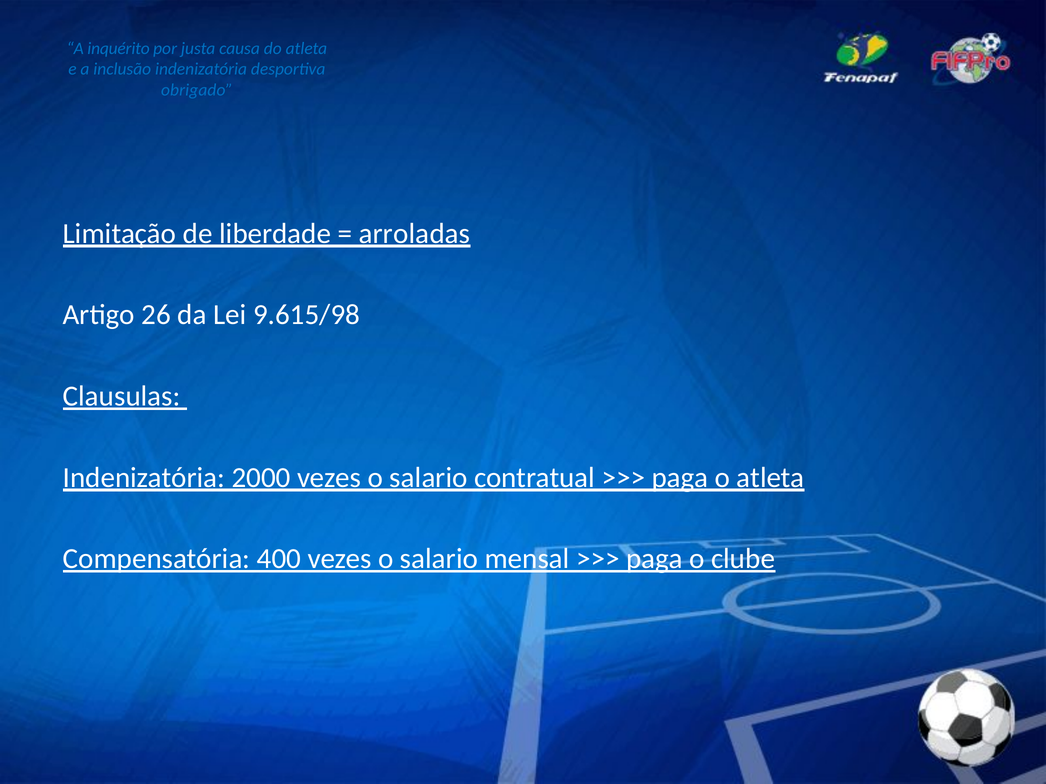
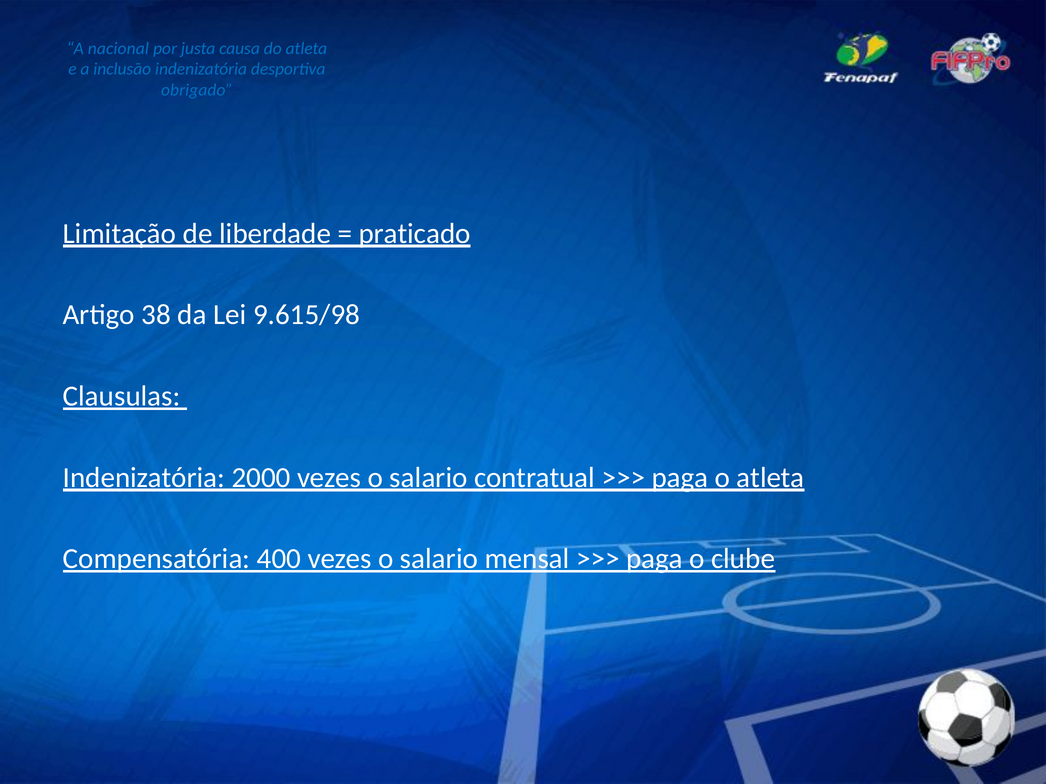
inquérito: inquérito -> nacional
arroladas: arroladas -> praticado
26: 26 -> 38
